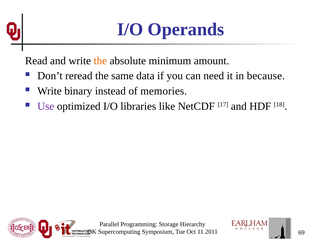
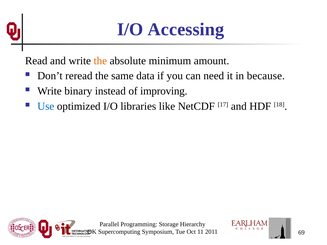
Operands: Operands -> Accessing
memories: memories -> improving
Use colour: purple -> blue
